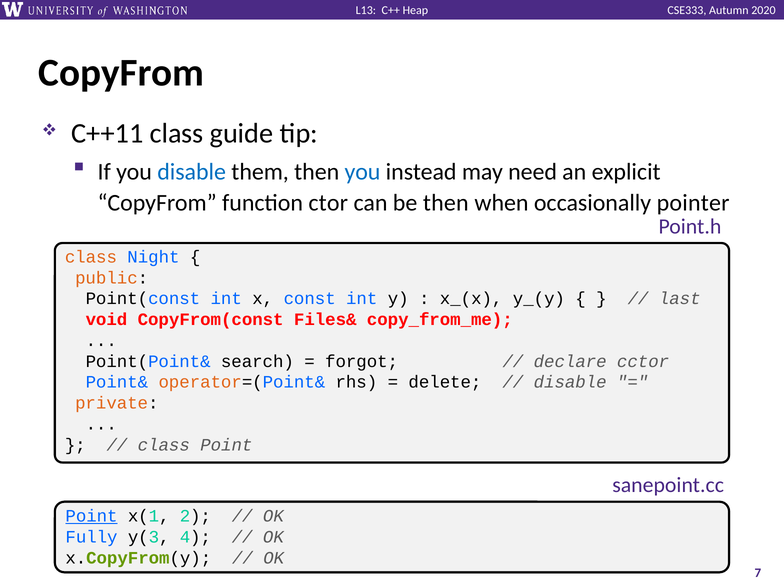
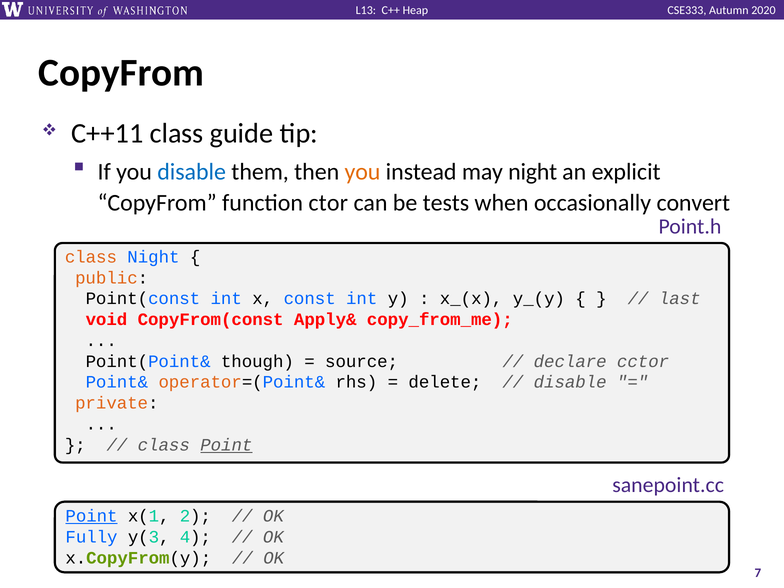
you at (363, 172) colour: blue -> orange
may need: need -> night
be then: then -> tests
pointer: pointer -> convert
Files&: Files& -> Apply&
search: search -> though
forgot: forgot -> source
Point at (226, 445) underline: none -> present
